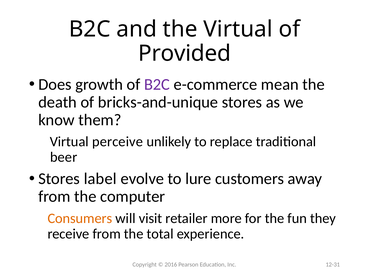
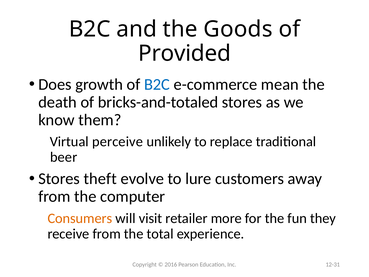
the Virtual: Virtual -> Goods
B2C at (157, 84) colour: purple -> blue
bricks-and-unique: bricks-and-unique -> bricks-and-totaled
label: label -> theft
